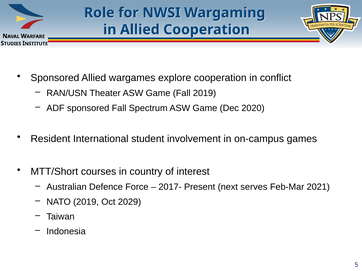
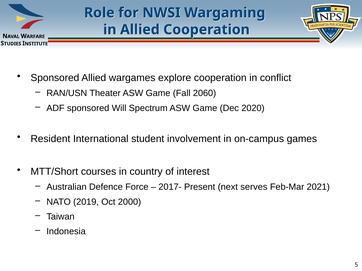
Fall 2019: 2019 -> 2060
sponsored Fall: Fall -> Will
2029: 2029 -> 2000
